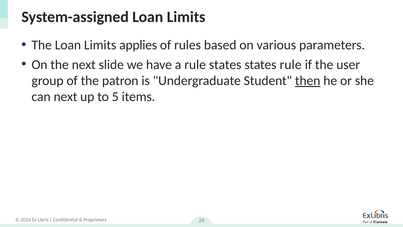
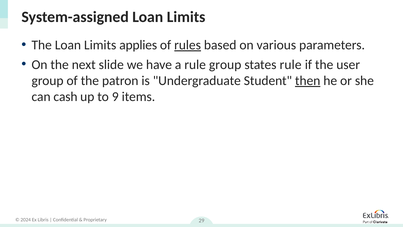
rules underline: none -> present
rule states: states -> group
can next: next -> cash
5: 5 -> 9
